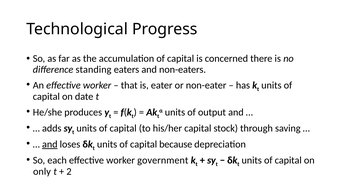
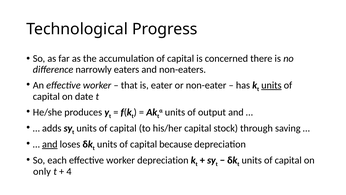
standing: standing -> narrowly
units at (271, 85) underline: none -> present
worker government: government -> depreciation
2: 2 -> 4
